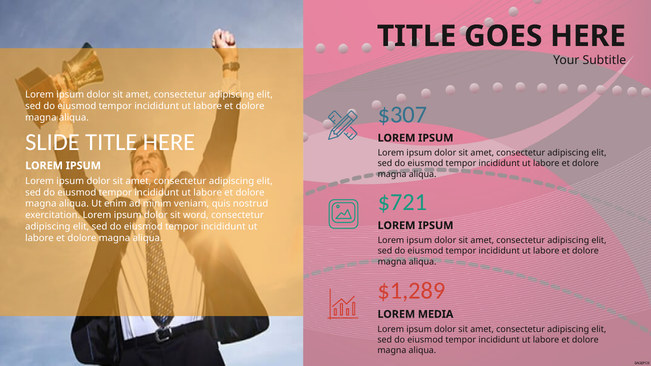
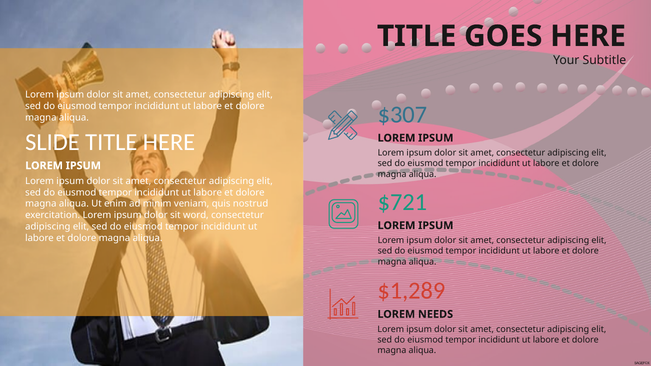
MEDIA: MEDIA -> NEEDS
